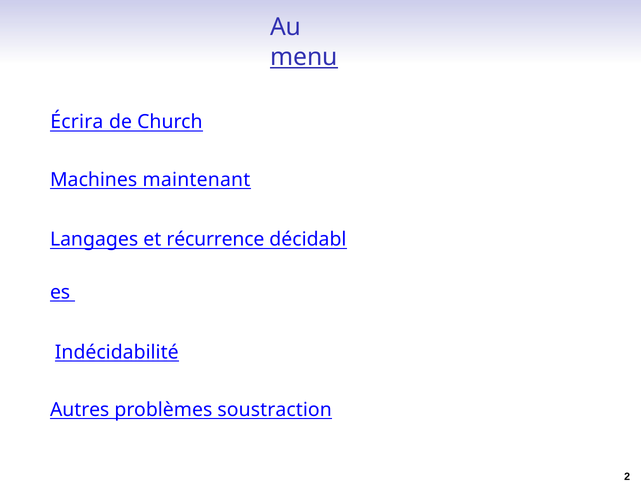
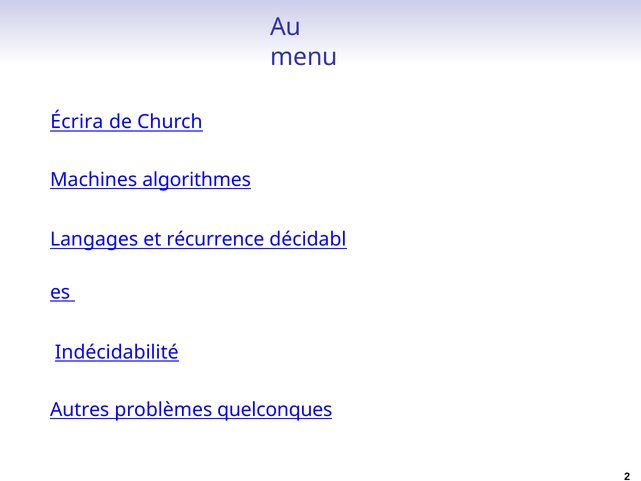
menu underline: present -> none
maintenant: maintenant -> algorithmes
soustraction: soustraction -> quelconques
